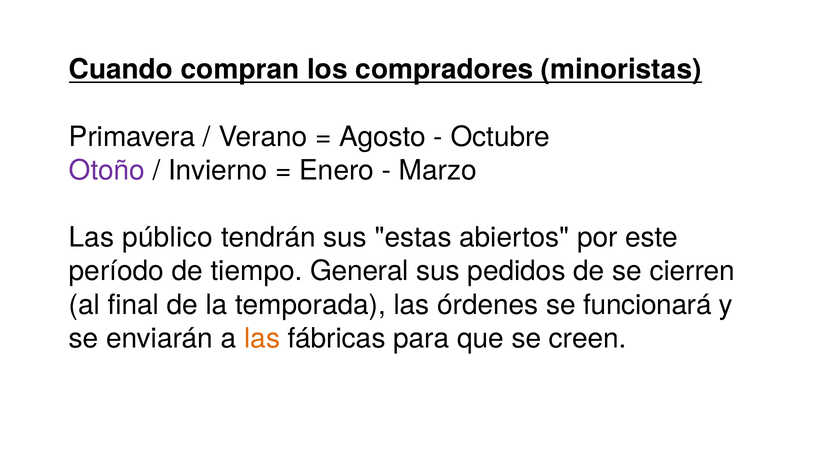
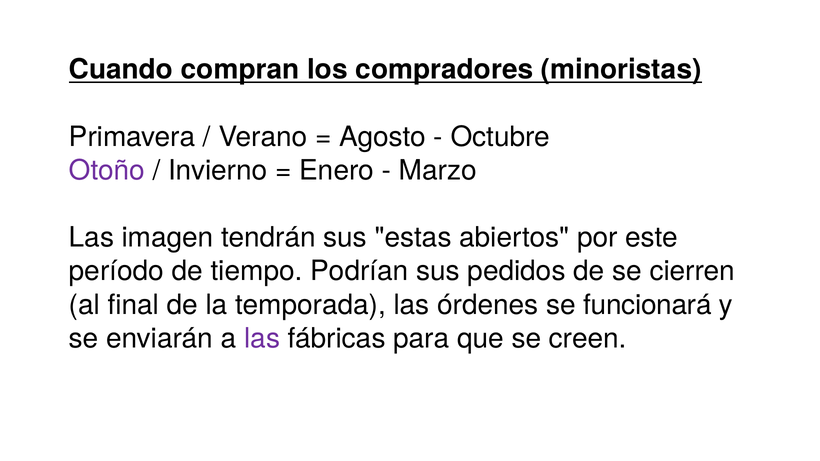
público: público -> imagen
General: General -> Podrían
las at (262, 339) colour: orange -> purple
